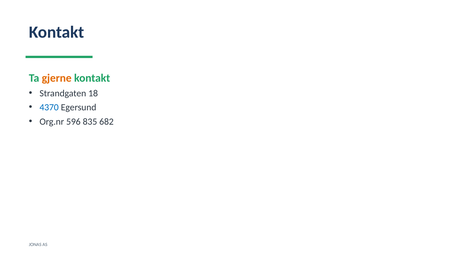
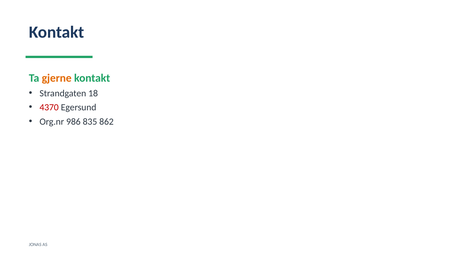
4370 colour: blue -> red
596: 596 -> 986
682: 682 -> 862
